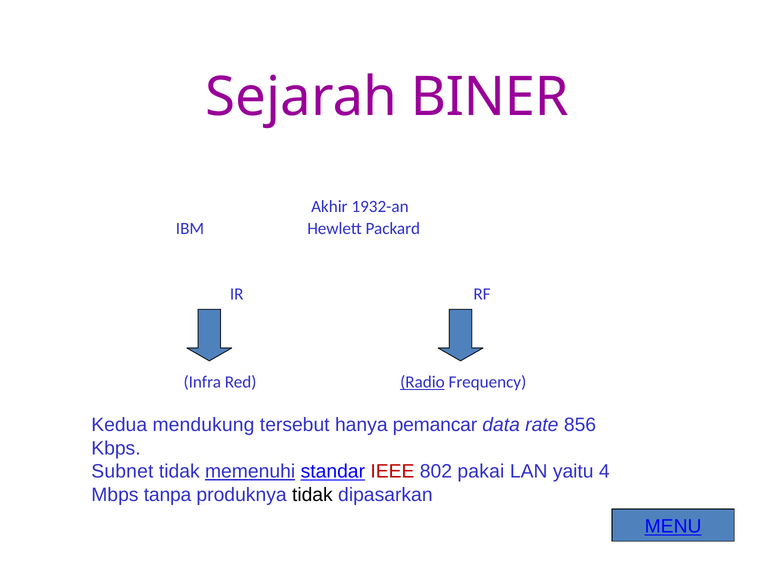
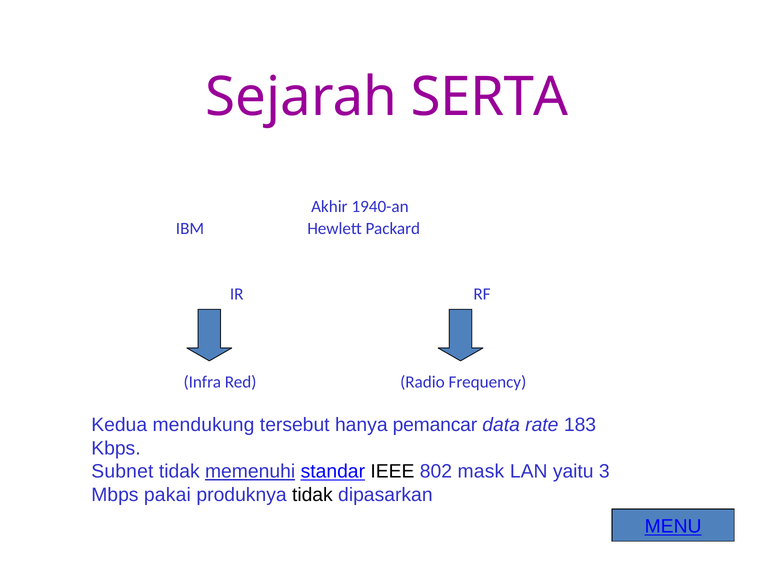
BINER: BINER -> SERTA
1932-an: 1932-an -> 1940-an
Radio underline: present -> none
856: 856 -> 183
IEEE colour: red -> black
pakai: pakai -> mask
4: 4 -> 3
tanpa: tanpa -> pakai
